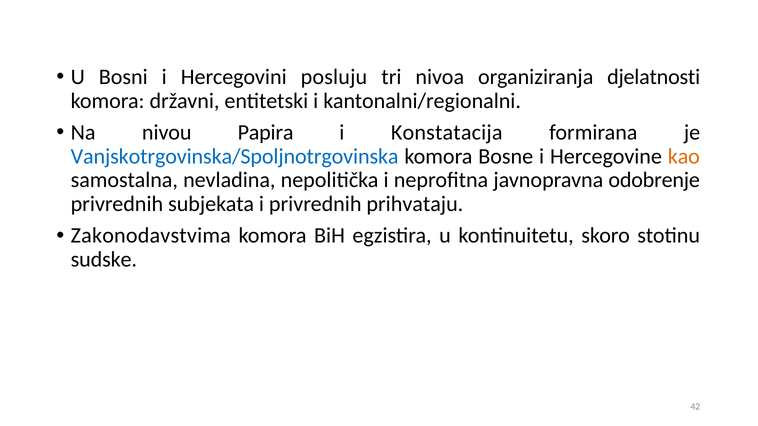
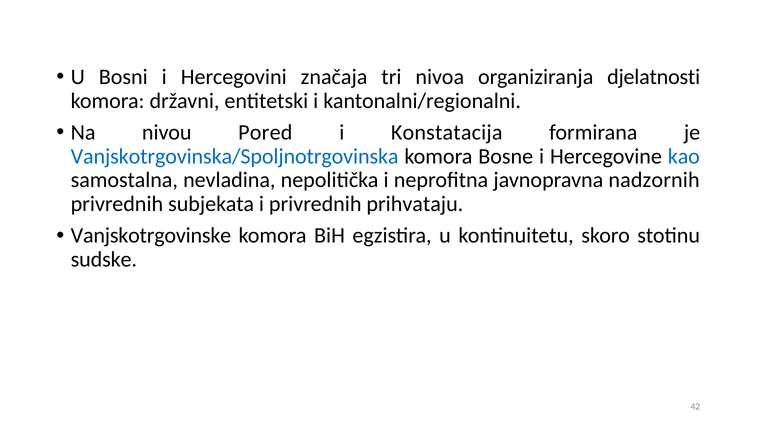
posluju: posluju -> značaja
Papira: Papira -> Pored
kao colour: orange -> blue
odobrenje: odobrenje -> nadzornih
Zakonodavstvima: Zakonodavstvima -> Vanjskotrgovinske
